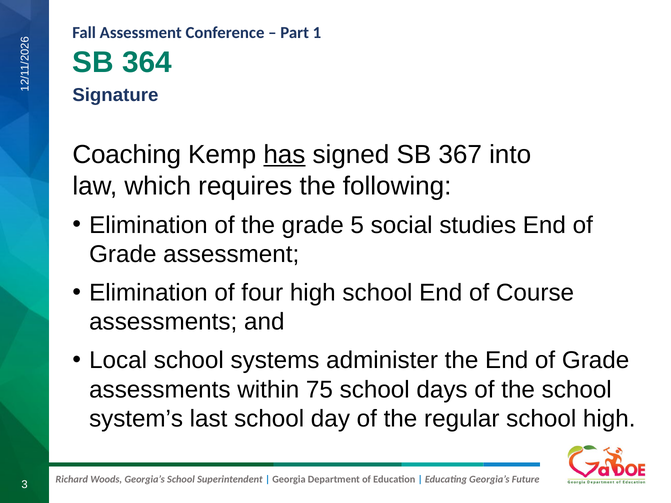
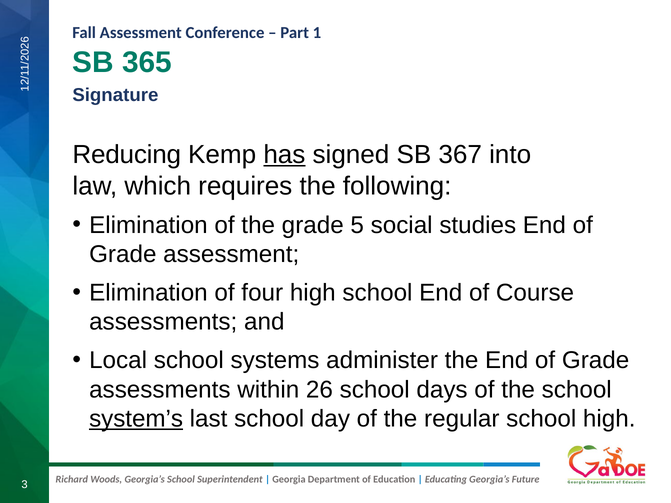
364: 364 -> 365
Coaching: Coaching -> Reducing
75: 75 -> 26
system’s underline: none -> present
